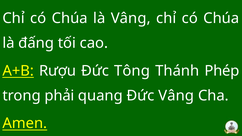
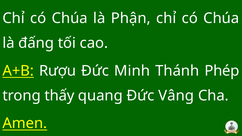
là Vâng: Vâng -> Phận
Tông: Tông -> Minh
phải: phải -> thấy
